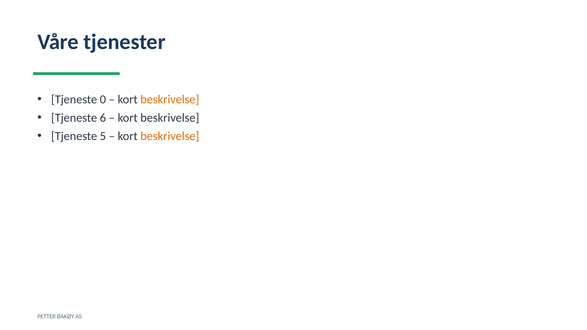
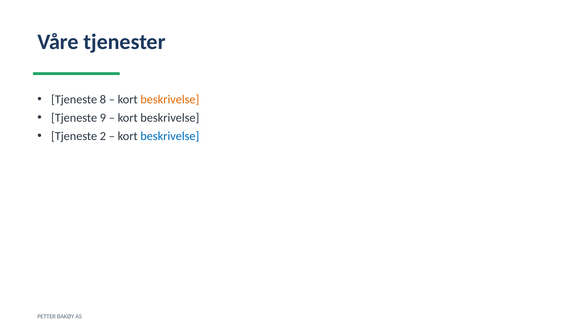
0: 0 -> 8
6: 6 -> 9
5: 5 -> 2
beskrivelse at (170, 136) colour: orange -> blue
